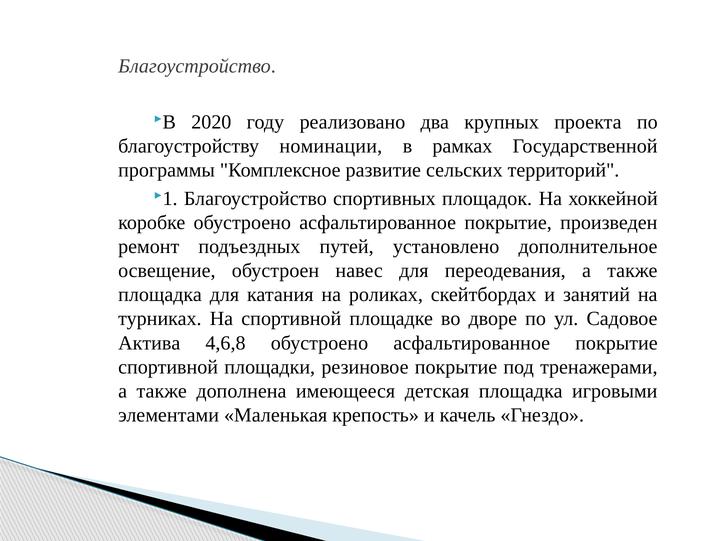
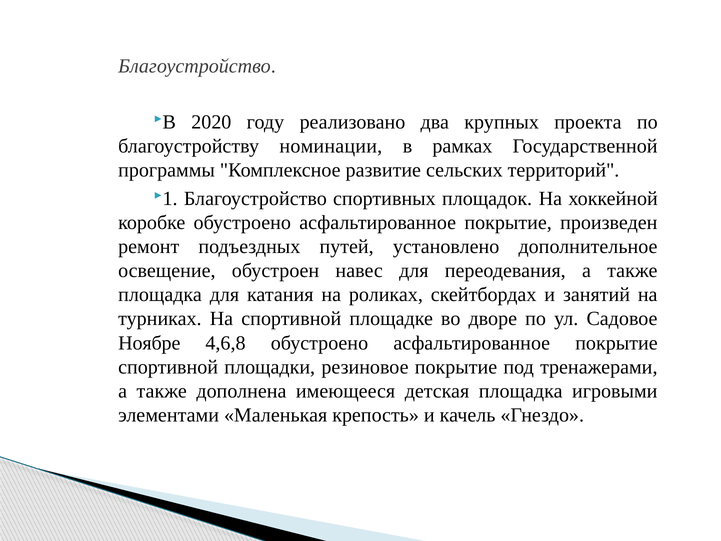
Актива: Актива -> Ноябре
